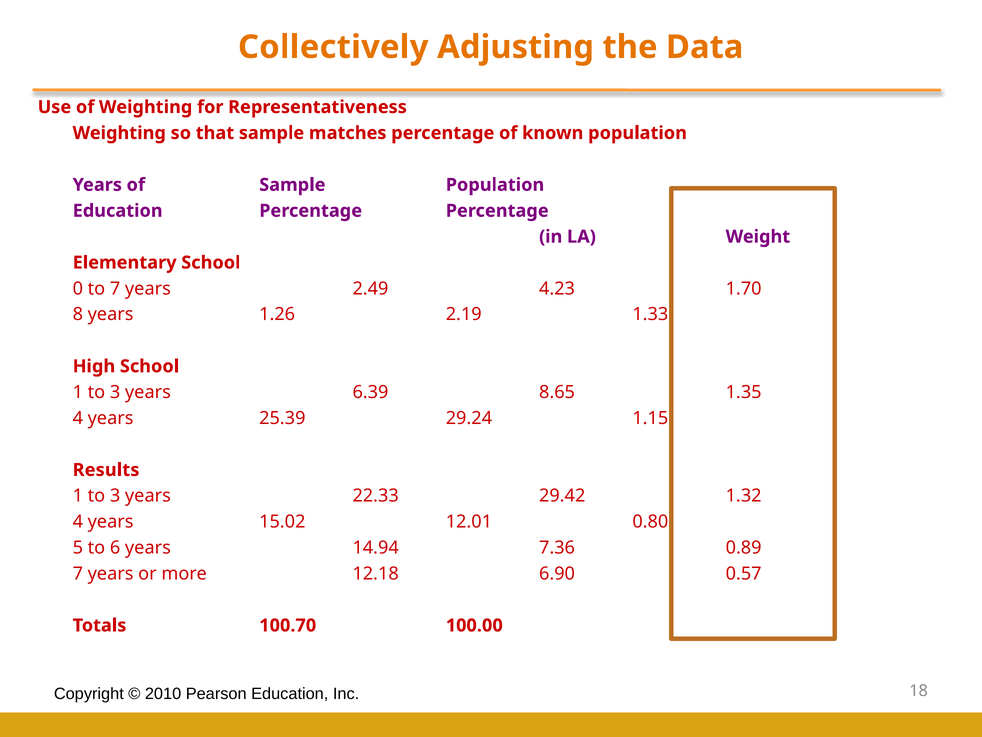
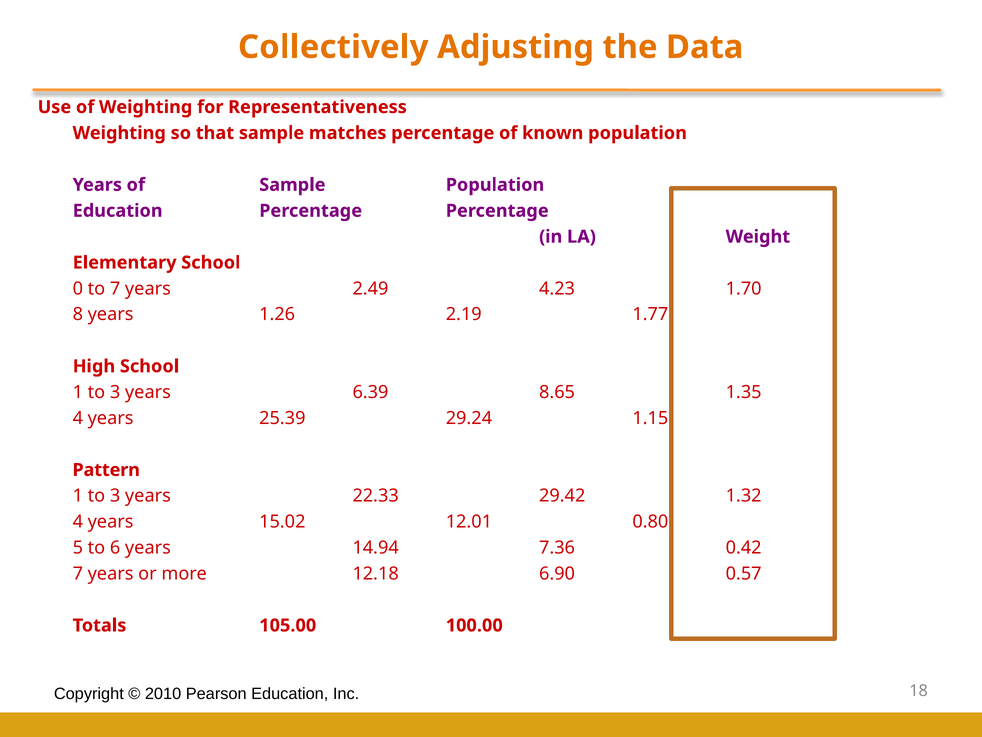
1.33: 1.33 -> 1.77
Results: Results -> Pattern
0.89: 0.89 -> 0.42
100.70: 100.70 -> 105.00
